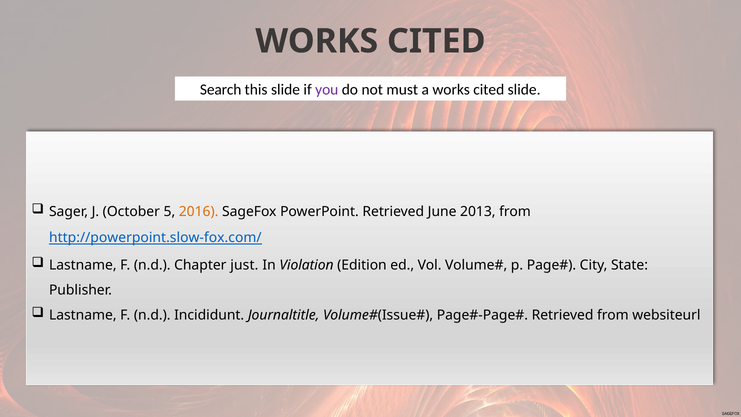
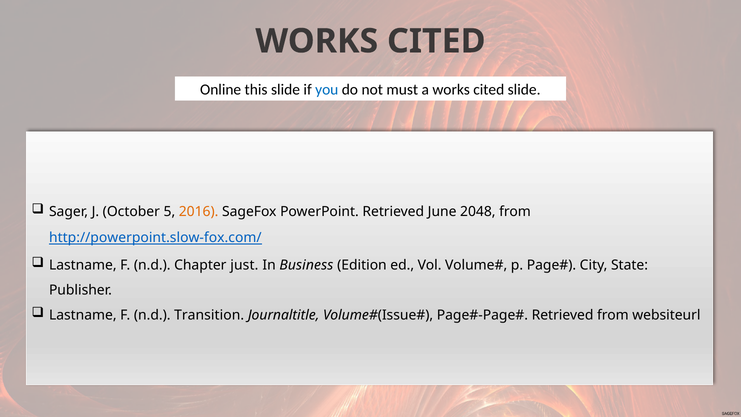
Search: Search -> Online
you colour: purple -> blue
2013: 2013 -> 2048
Violation: Violation -> Business
Incididunt: Incididunt -> Transition
